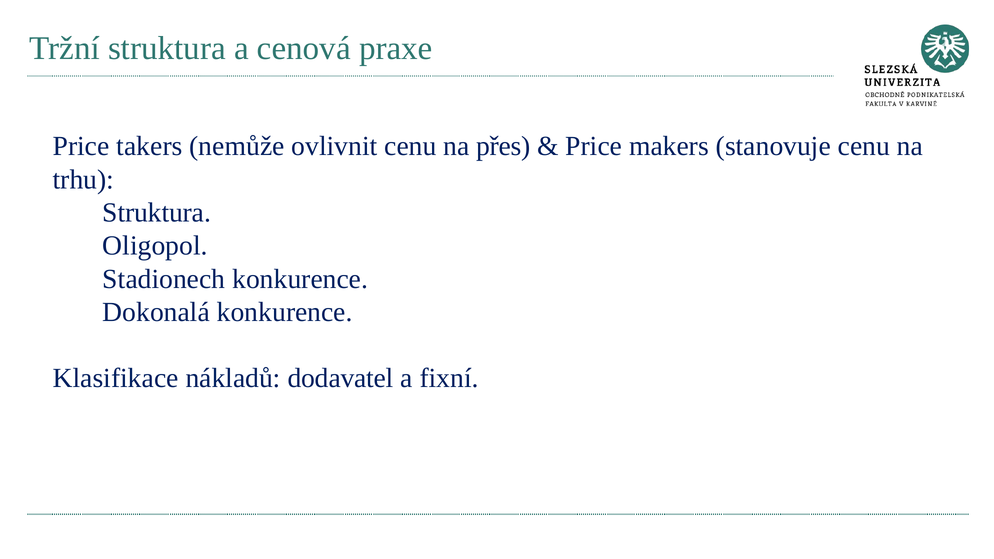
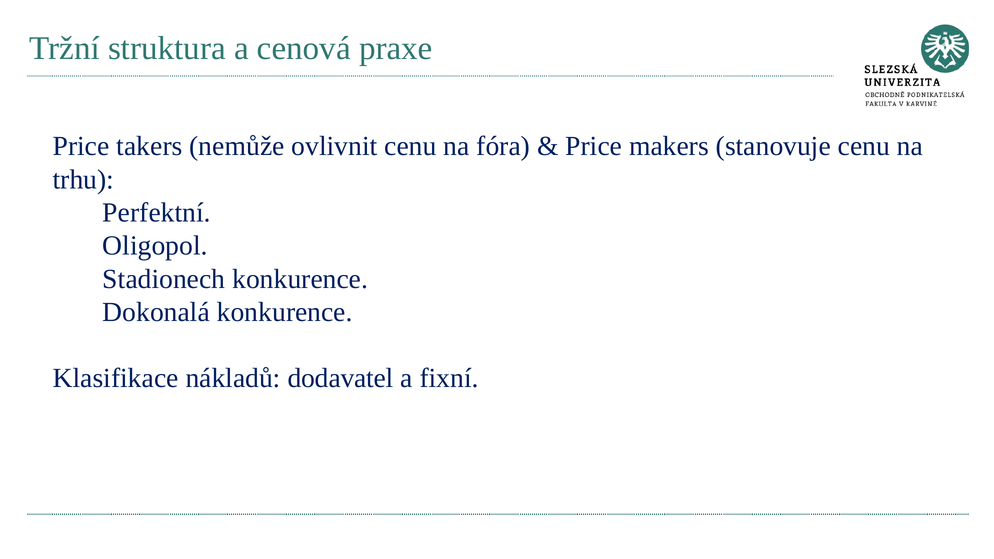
přes: přes -> fóra
Struktura at (157, 213): Struktura -> Perfektní
